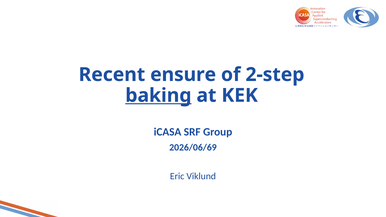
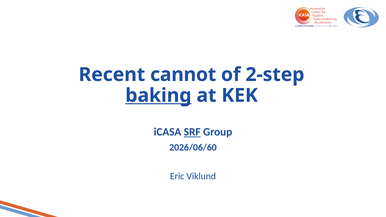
ensure: ensure -> cannot
SRF underline: none -> present
2026/06/69: 2026/06/69 -> 2026/06/60
